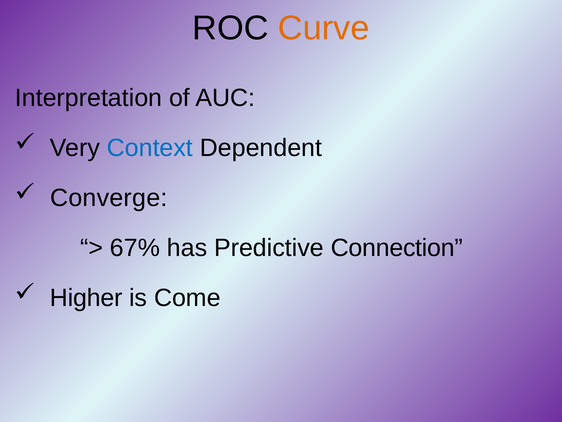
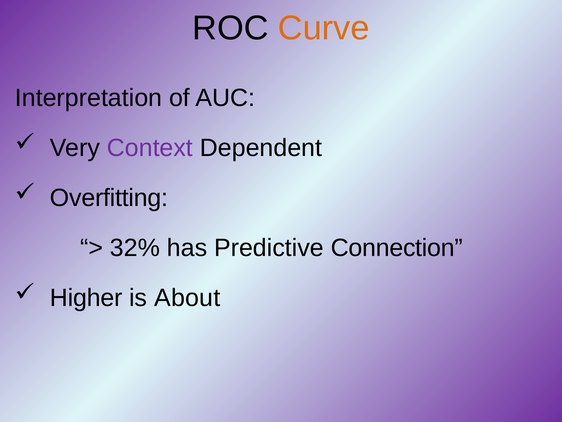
Context colour: blue -> purple
Converge: Converge -> Overfitting
67%: 67% -> 32%
Come: Come -> About
